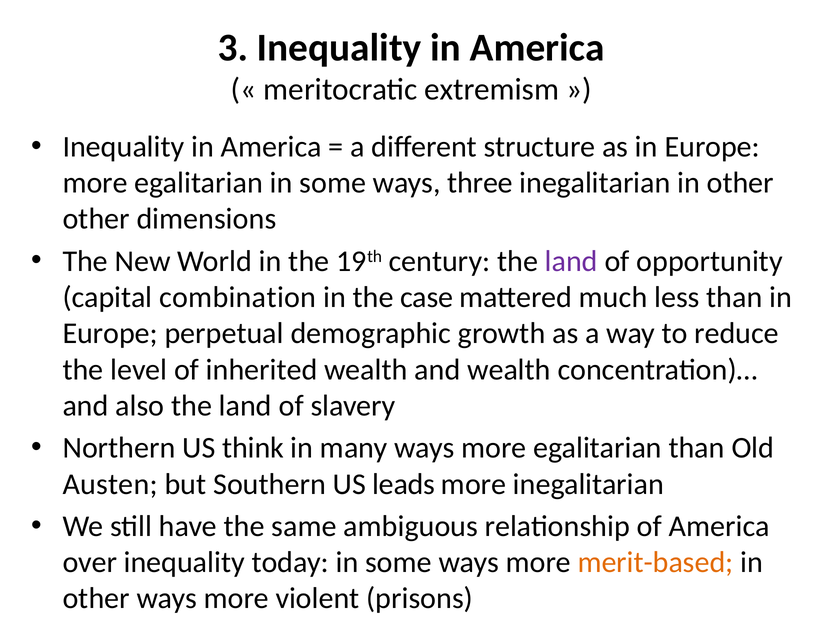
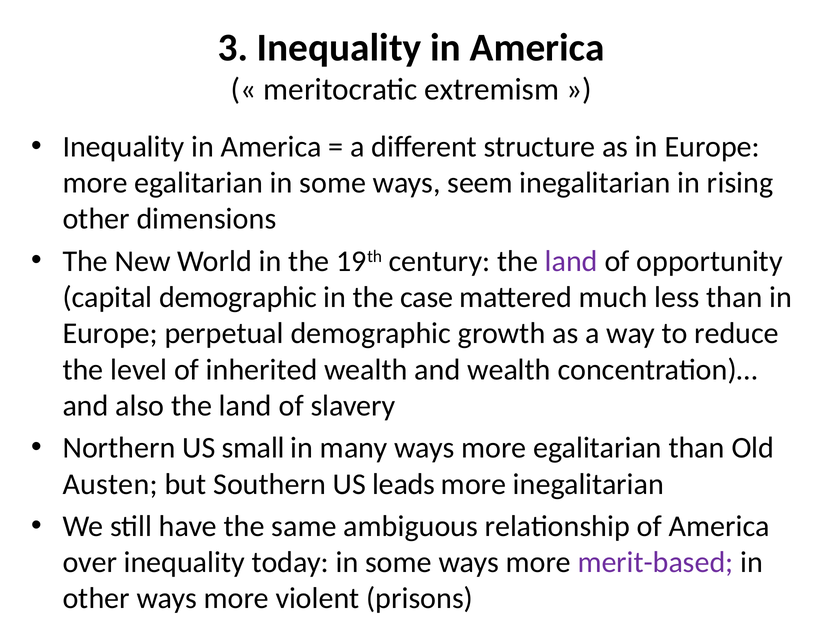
three: three -> seem
inegalitarian in other: other -> rising
capital combination: combination -> demographic
think: think -> small
merit-based colour: orange -> purple
